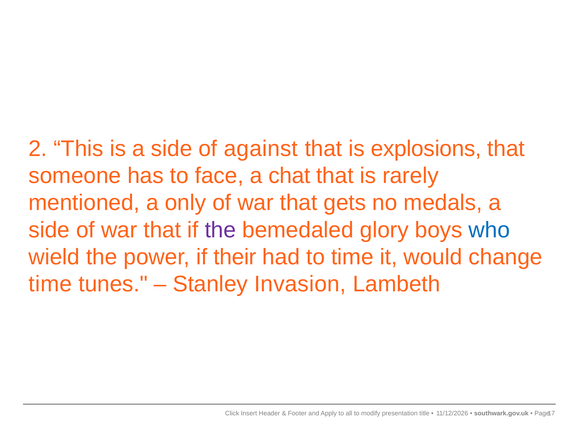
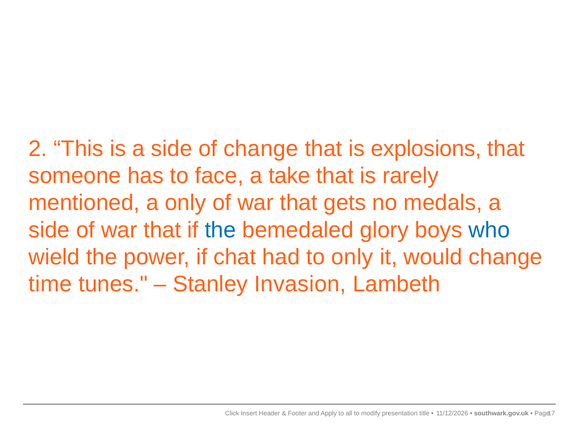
of against: against -> change
chat: chat -> take
the at (220, 230) colour: purple -> blue
their: their -> chat
to time: time -> only
